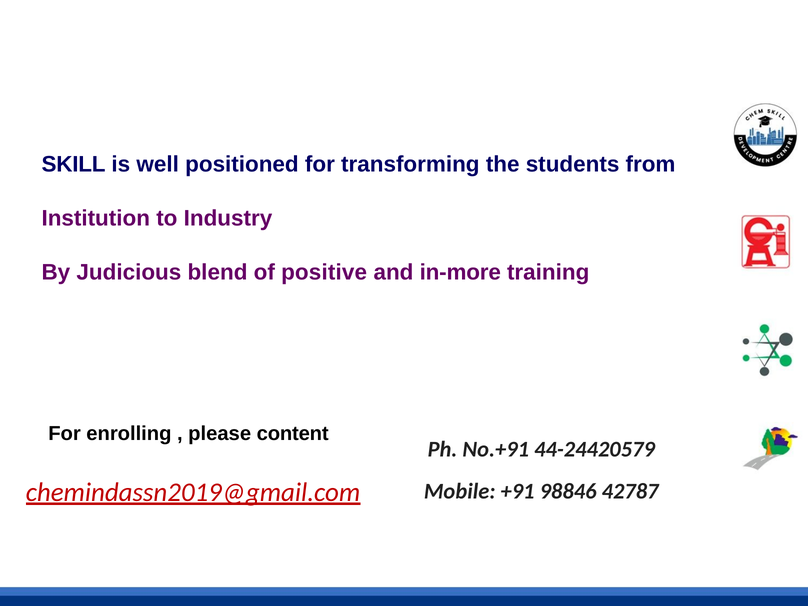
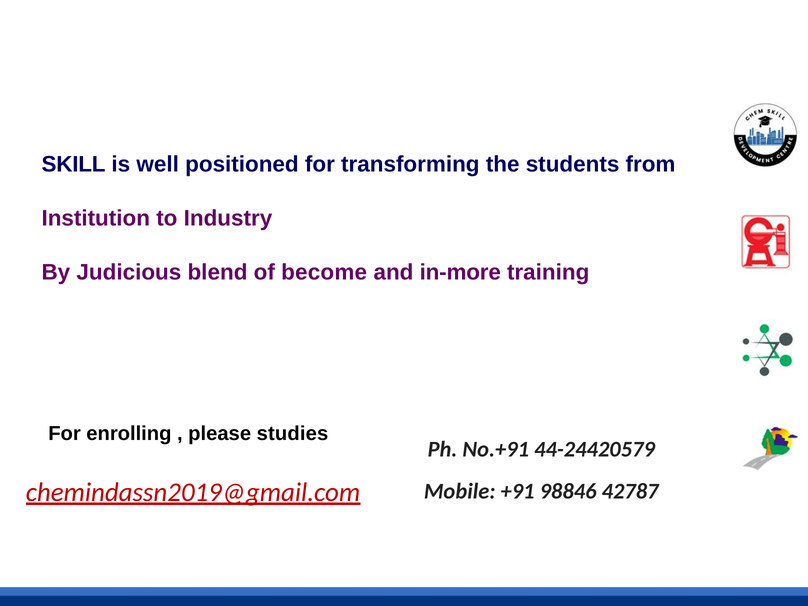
positive: positive -> become
content: content -> studies
